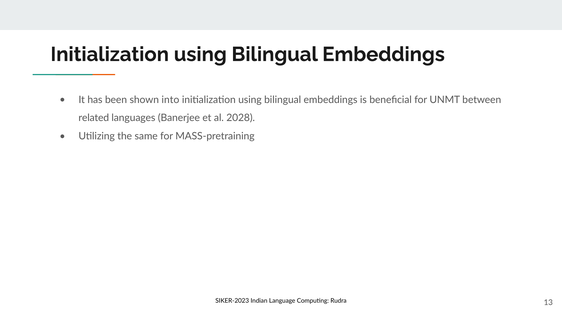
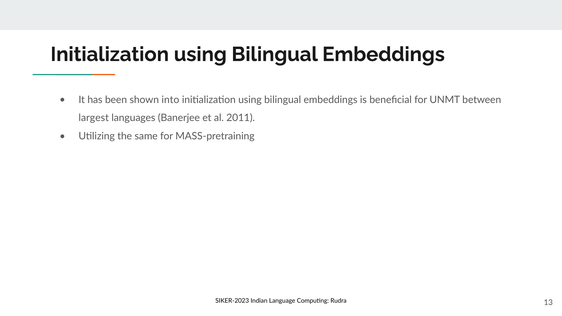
related: related -> largest
2028: 2028 -> 2011
